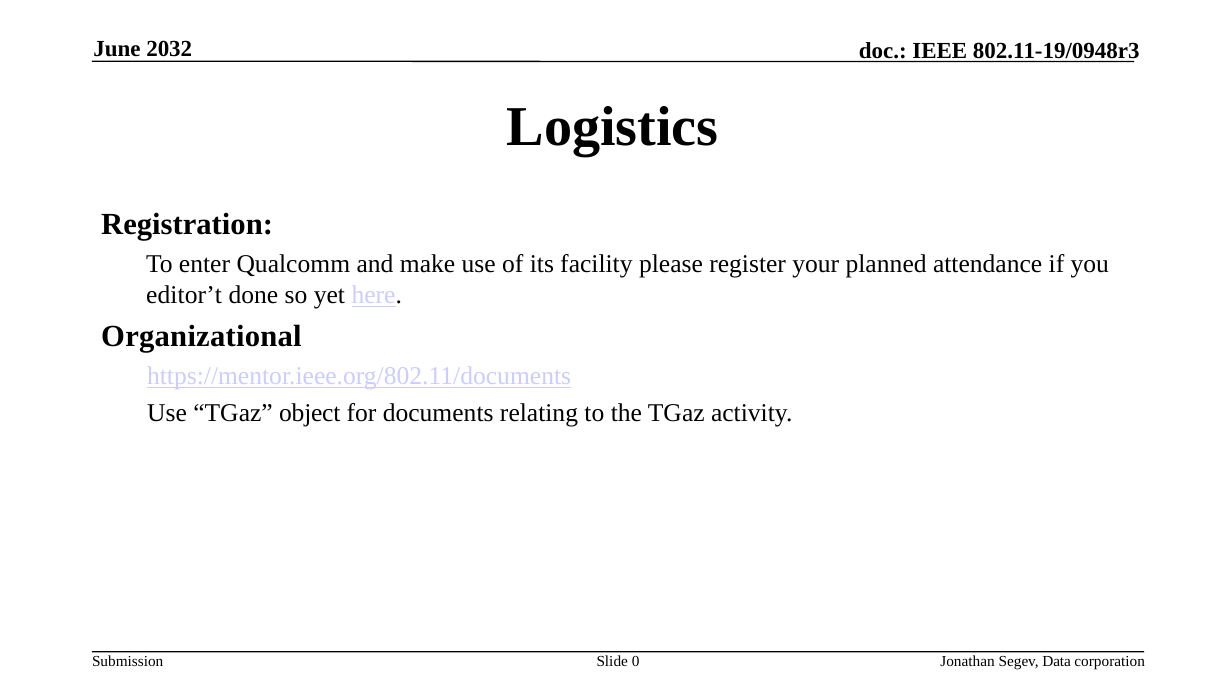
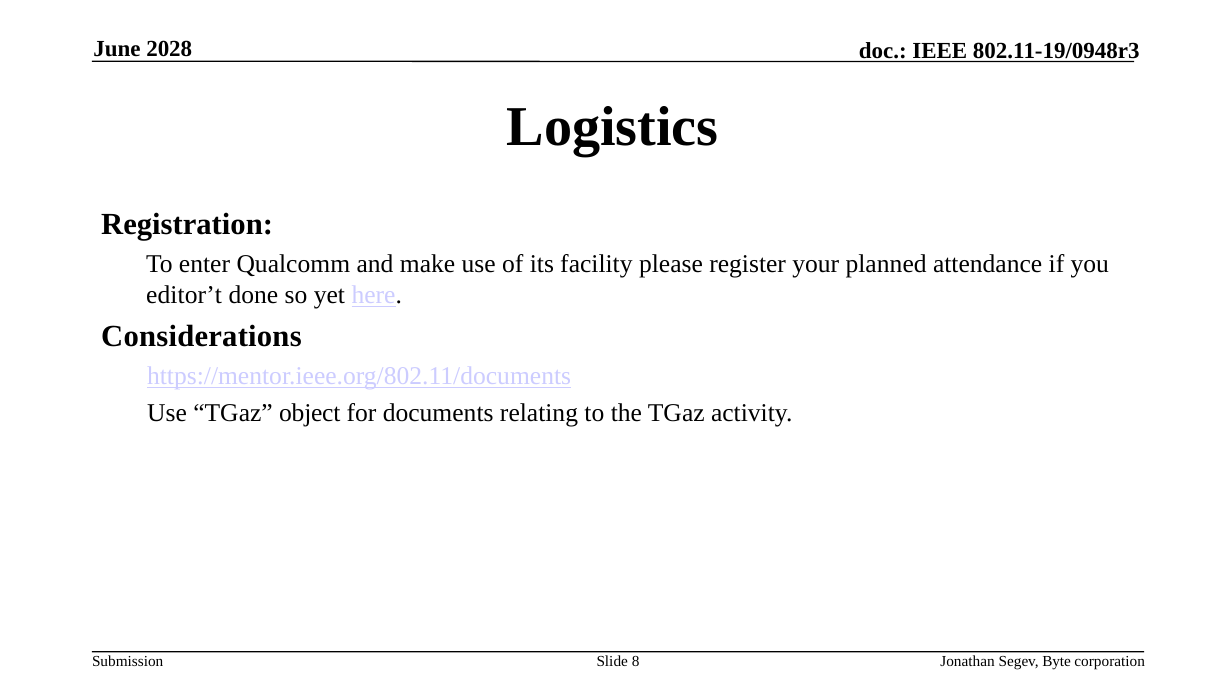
2032: 2032 -> 2028
Organizational: Organizational -> Considerations
0: 0 -> 8
Data: Data -> Byte
